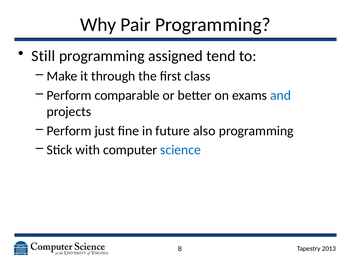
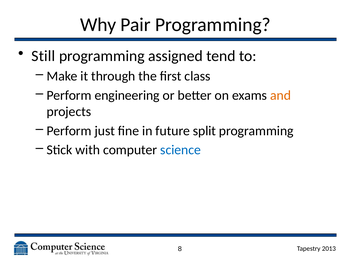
comparable: comparable -> engineering
and colour: blue -> orange
also: also -> split
